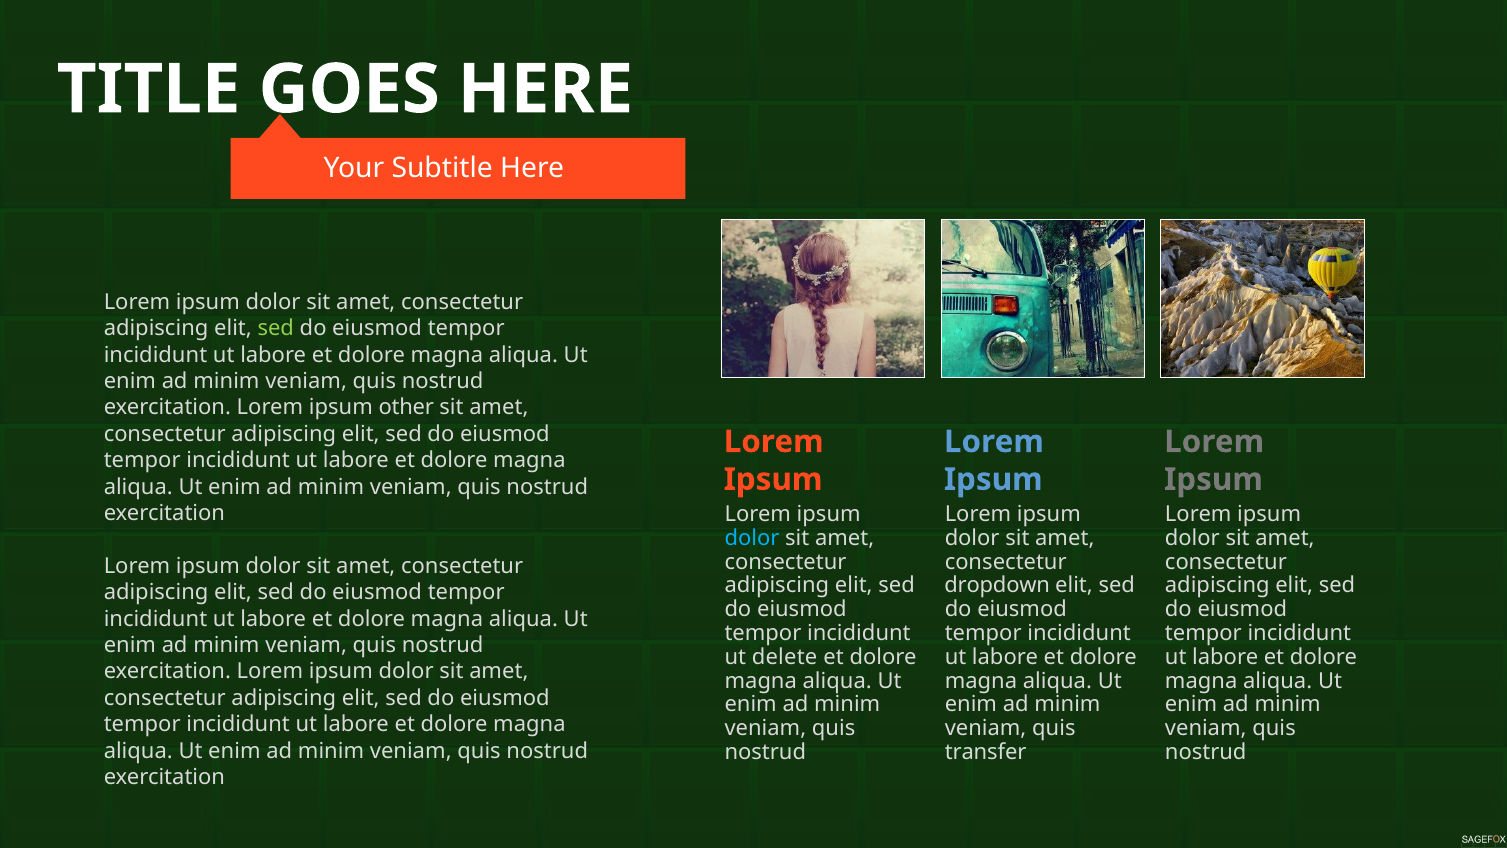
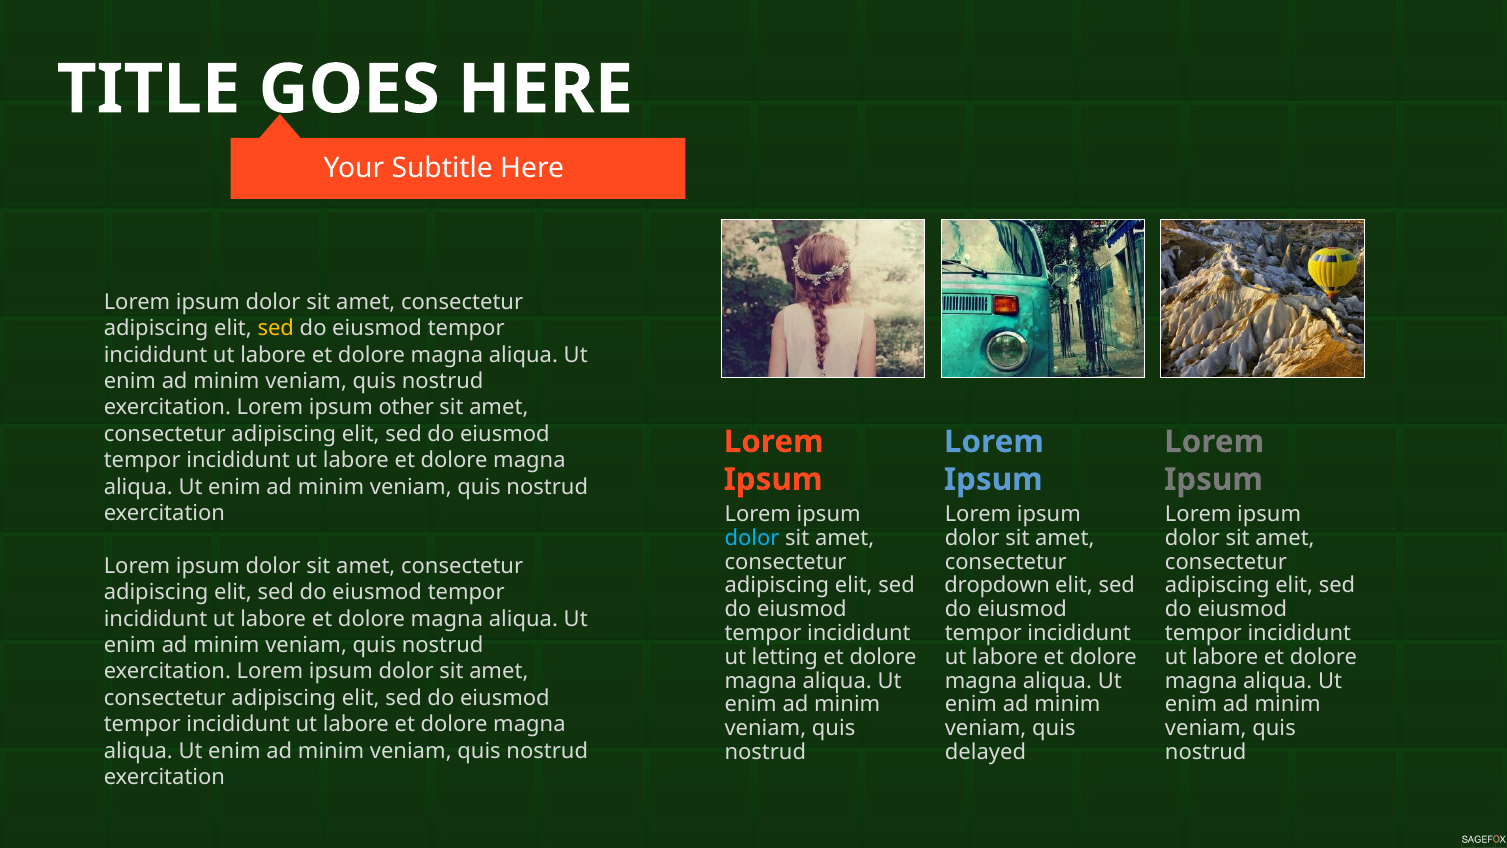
sed at (276, 328) colour: light green -> yellow
delete: delete -> letting
transfer: transfer -> delayed
